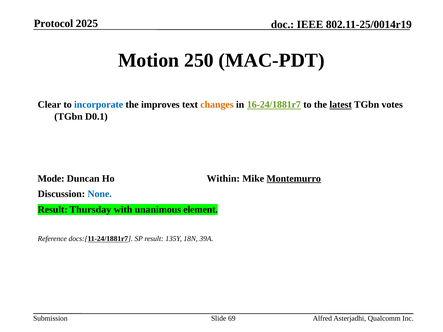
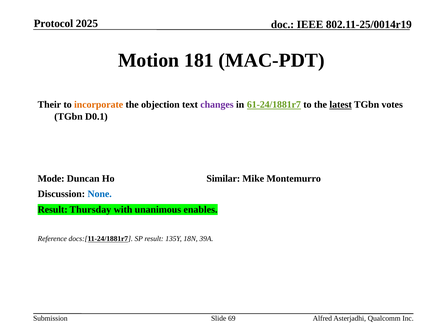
250: 250 -> 181
Clear: Clear -> Their
incorporate colour: blue -> orange
improves: improves -> objection
changes colour: orange -> purple
16-24/1881r7: 16-24/1881r7 -> 61-24/1881r7
Within: Within -> Similar
Montemurro underline: present -> none
element: element -> enables
